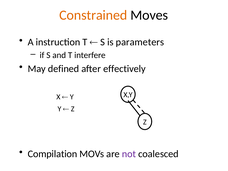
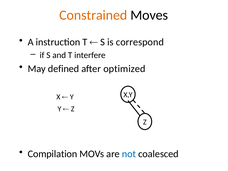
parameters: parameters -> correspond
effectively: effectively -> optimized
not colour: purple -> blue
